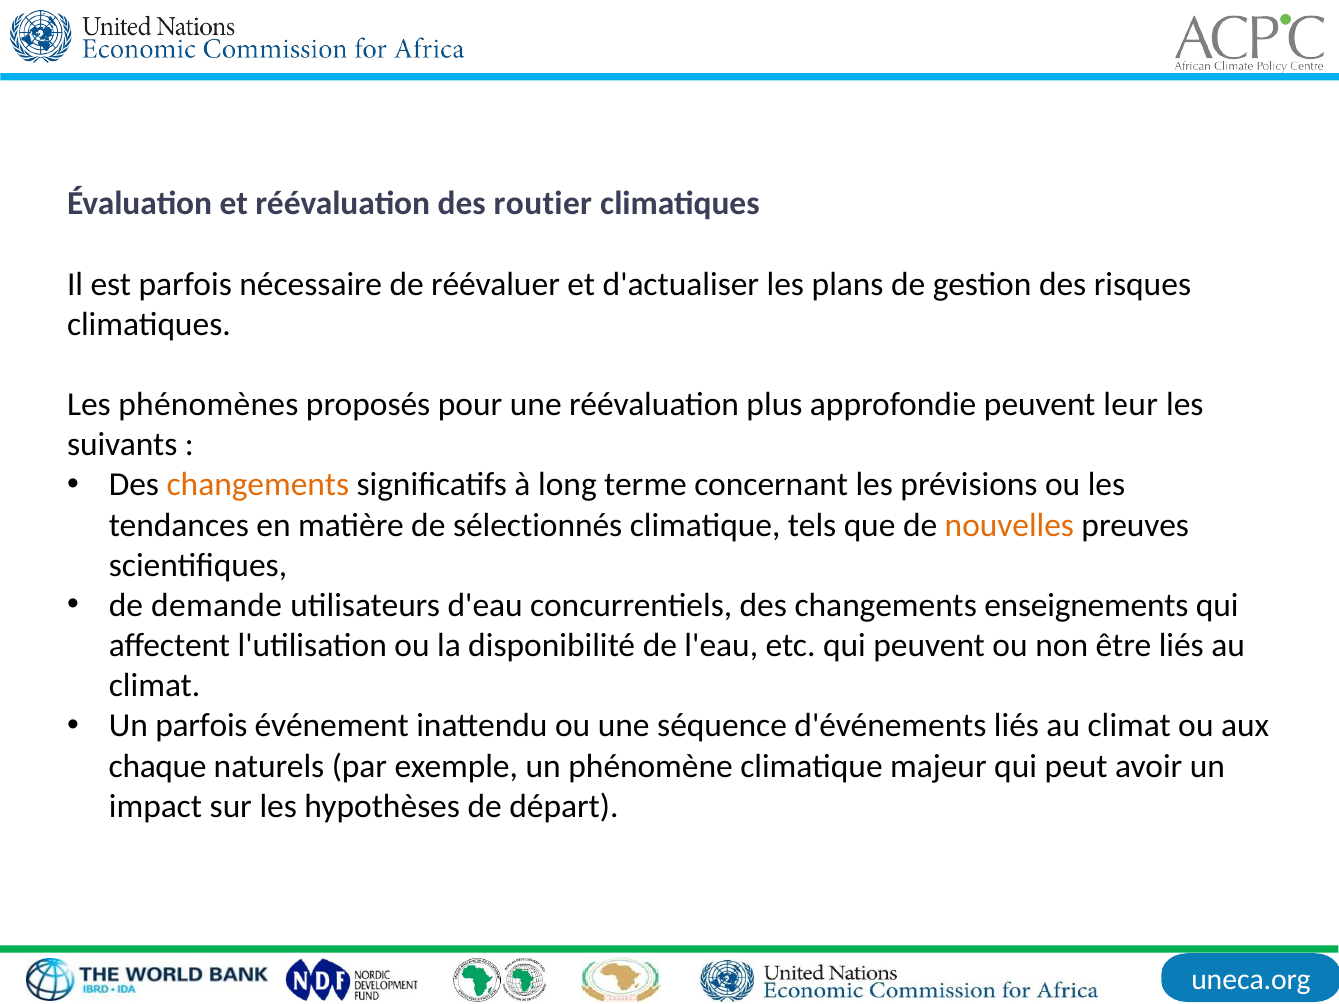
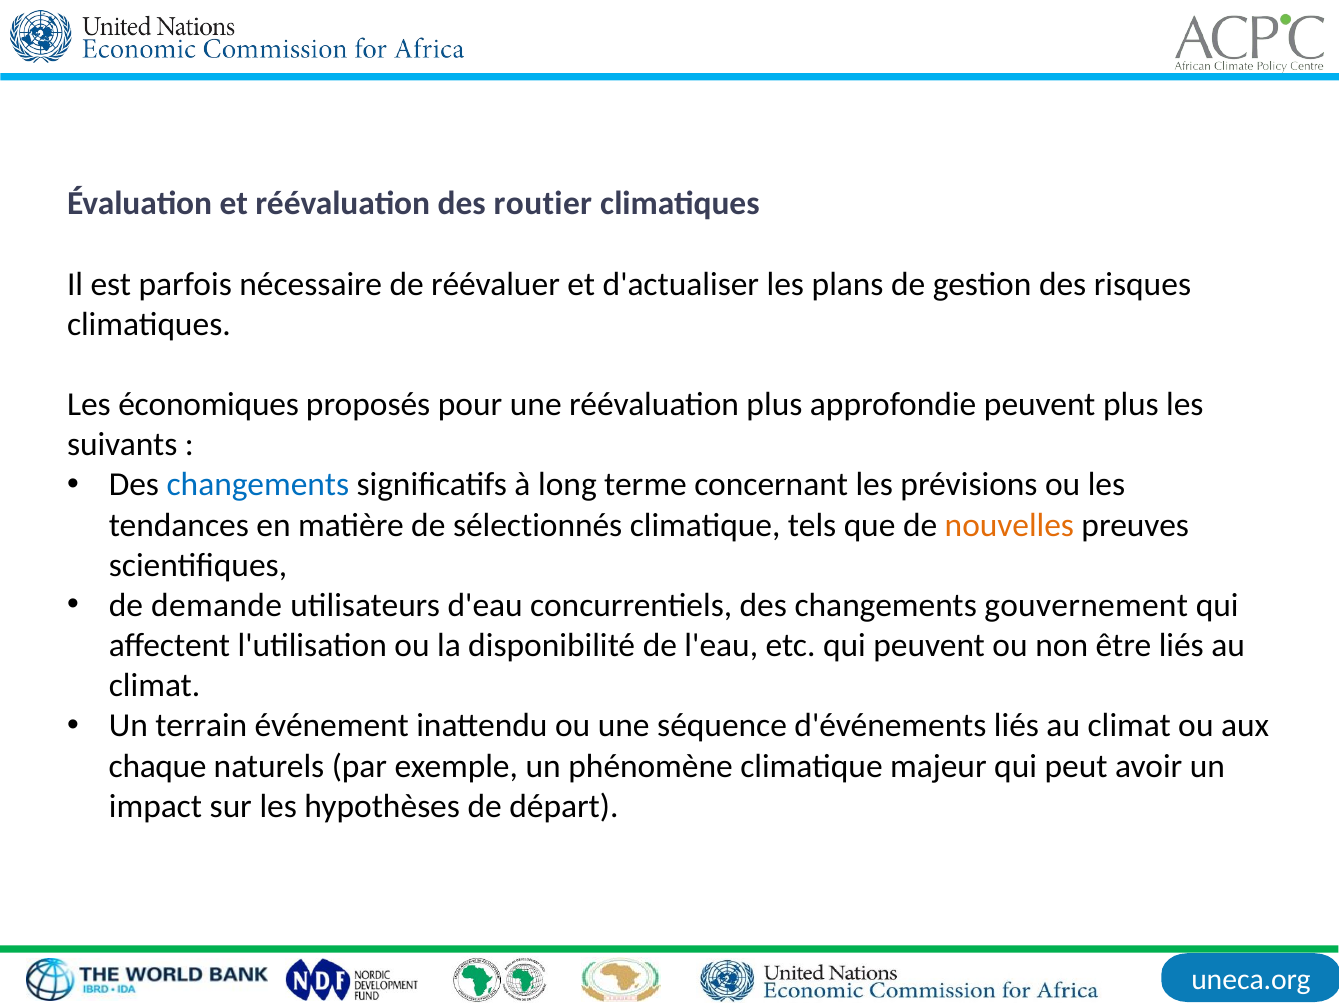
phénomènes: phénomènes -> économiques
peuvent leur: leur -> plus
changements at (258, 485) colour: orange -> blue
enseignements: enseignements -> gouvernement
Un parfois: parfois -> terrain
